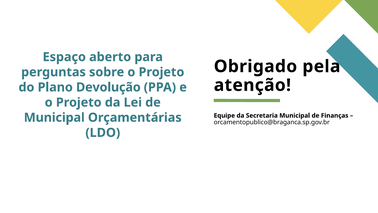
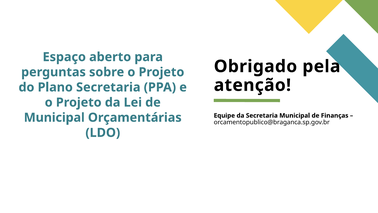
Plano Devolução: Devolução -> Secretaria
